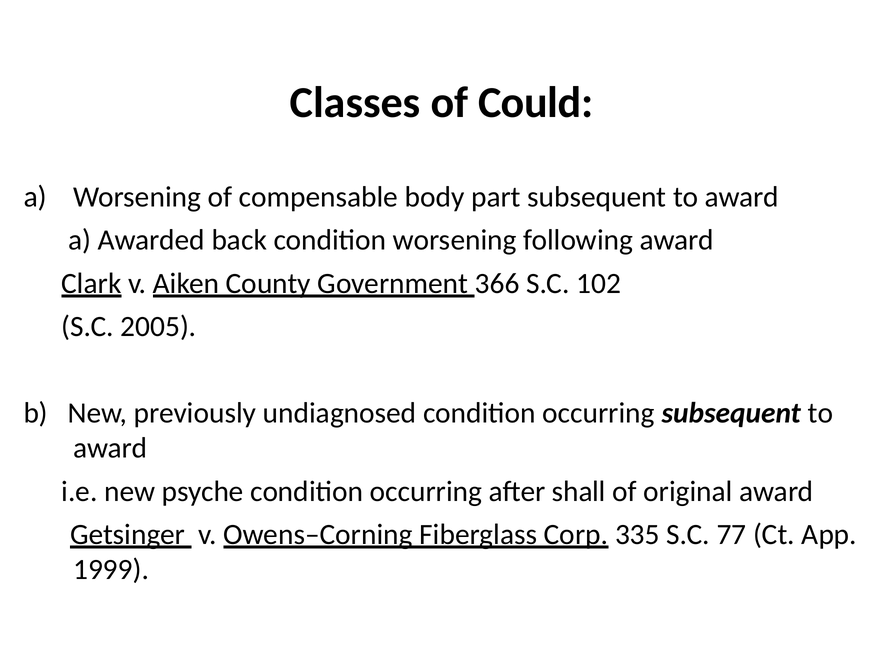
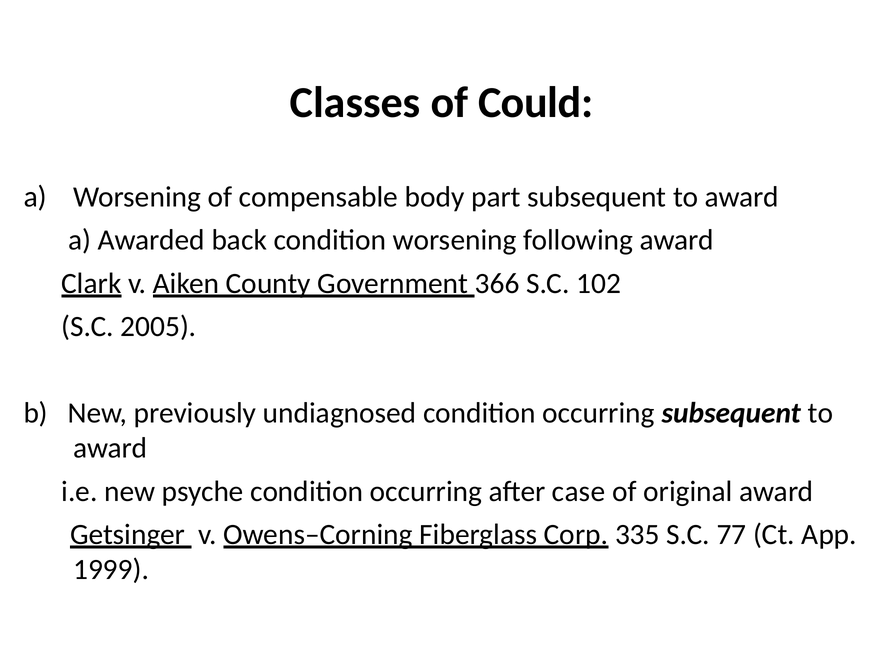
shall: shall -> case
